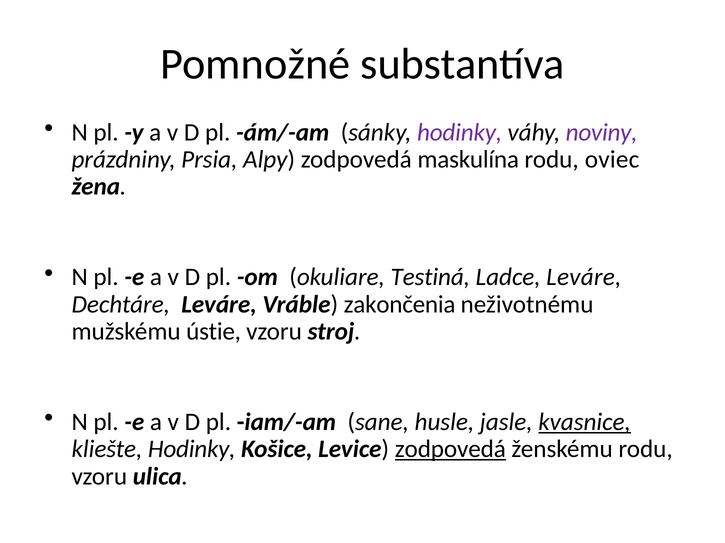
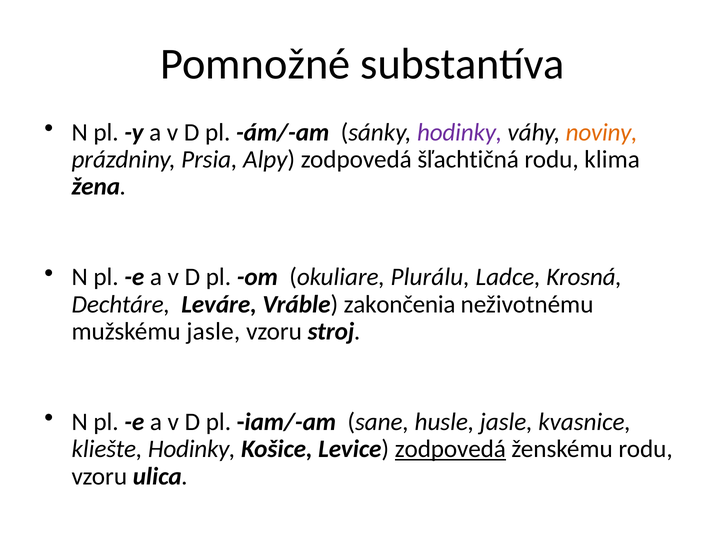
noviny colour: purple -> orange
maskulína: maskulína -> šľachtičná
oviec: oviec -> klima
Testiná: Testiná -> Plurálu
Ladce Leváre: Leváre -> Krosná
mužskému ústie: ústie -> jasle
kvasnice underline: present -> none
